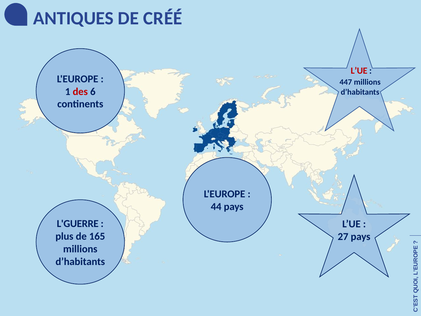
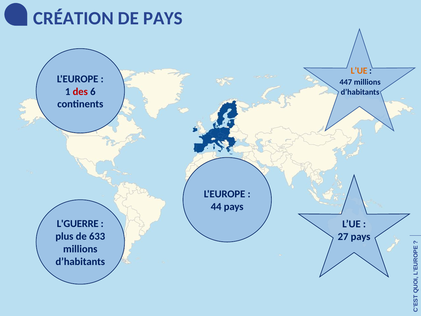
ANTIQUES: ANTIQUES -> CRÉATION
DE CRÉÉ: CRÉÉ -> PAYS
L’UE at (359, 71) colour: red -> orange
165: 165 -> 633
